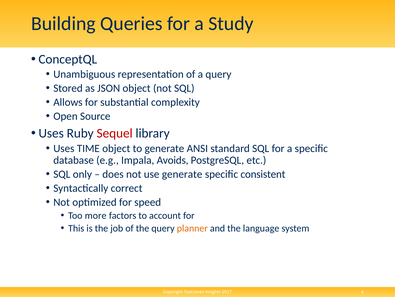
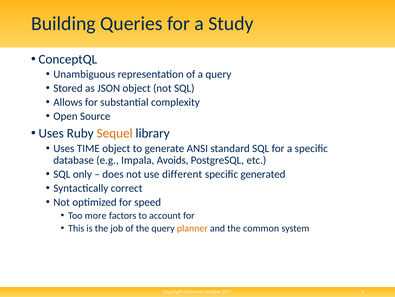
Sequel colour: red -> orange
use generate: generate -> different
consistent: consistent -> generated
language: language -> common
